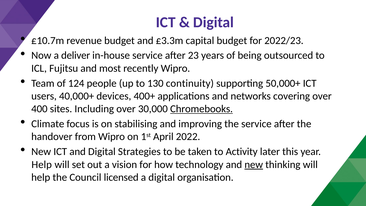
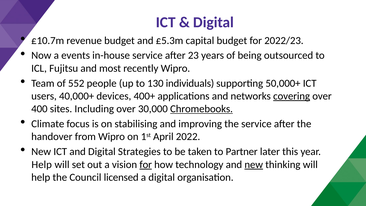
£3.3m: £3.3m -> £5.3m
deliver: deliver -> events
124: 124 -> 552
continuity: continuity -> individuals
covering underline: none -> present
Activity: Activity -> Partner
for at (146, 164) underline: none -> present
